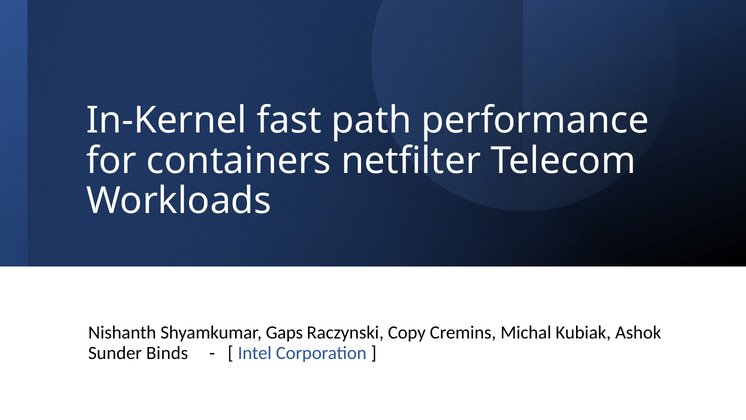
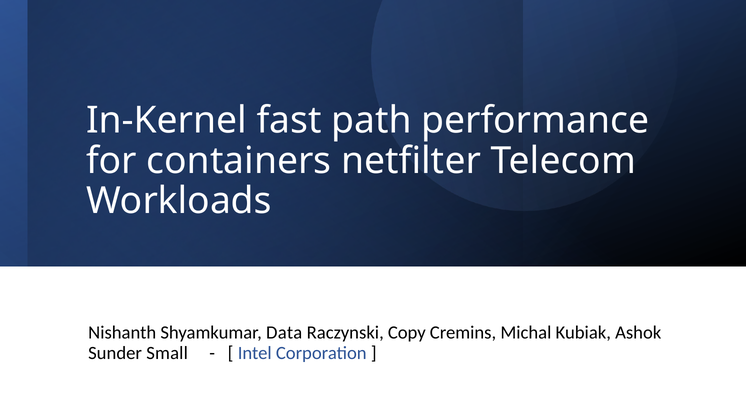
Gaps: Gaps -> Data
Binds: Binds -> Small
